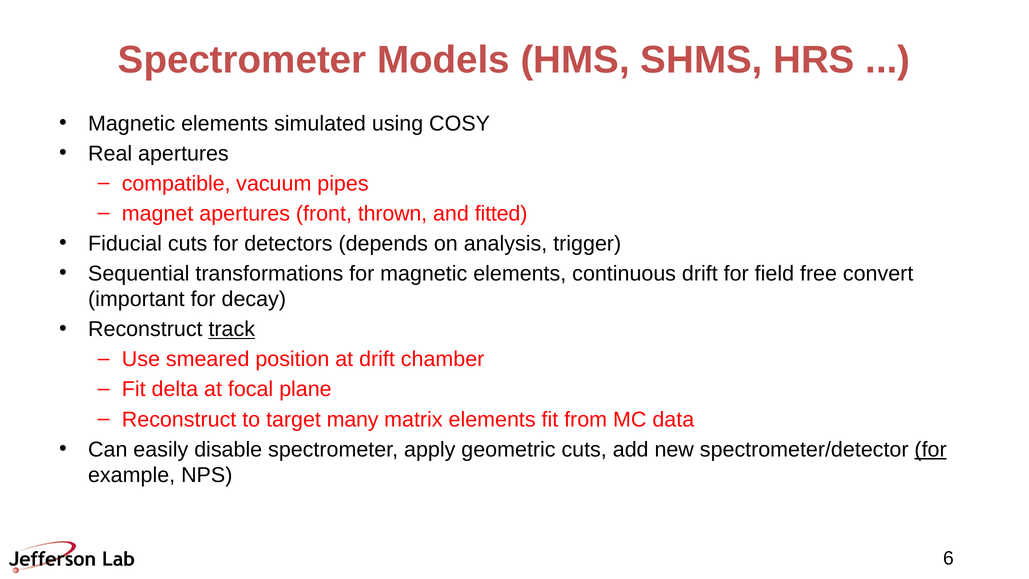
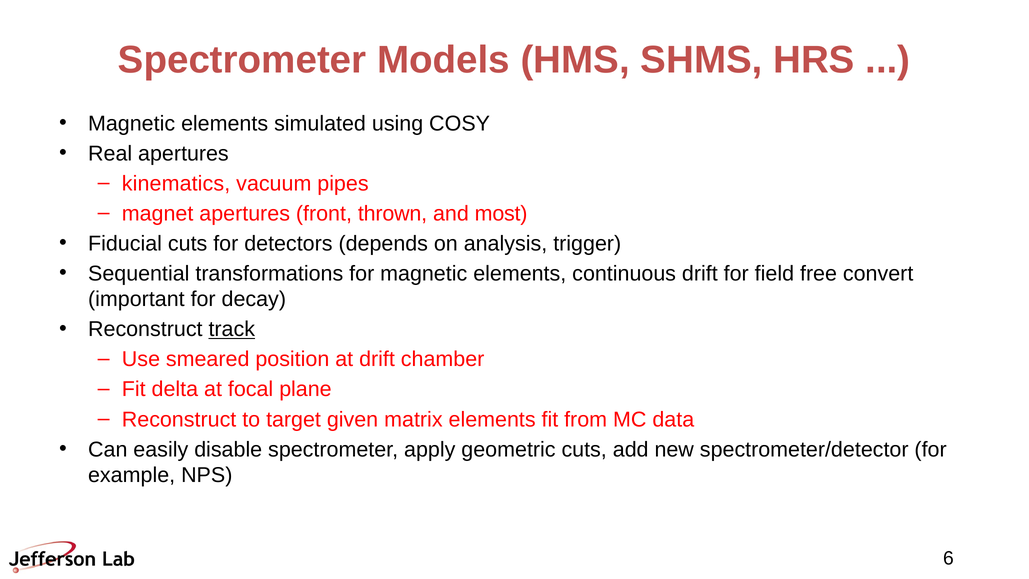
compatible: compatible -> kinematics
fitted: fitted -> most
many: many -> given
for at (931, 449) underline: present -> none
